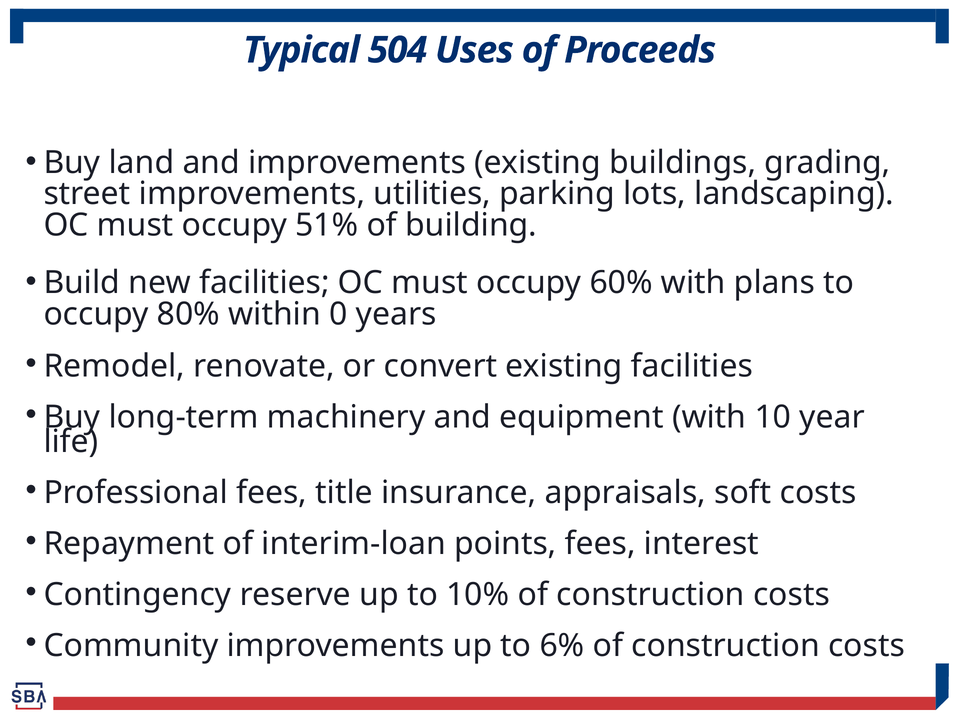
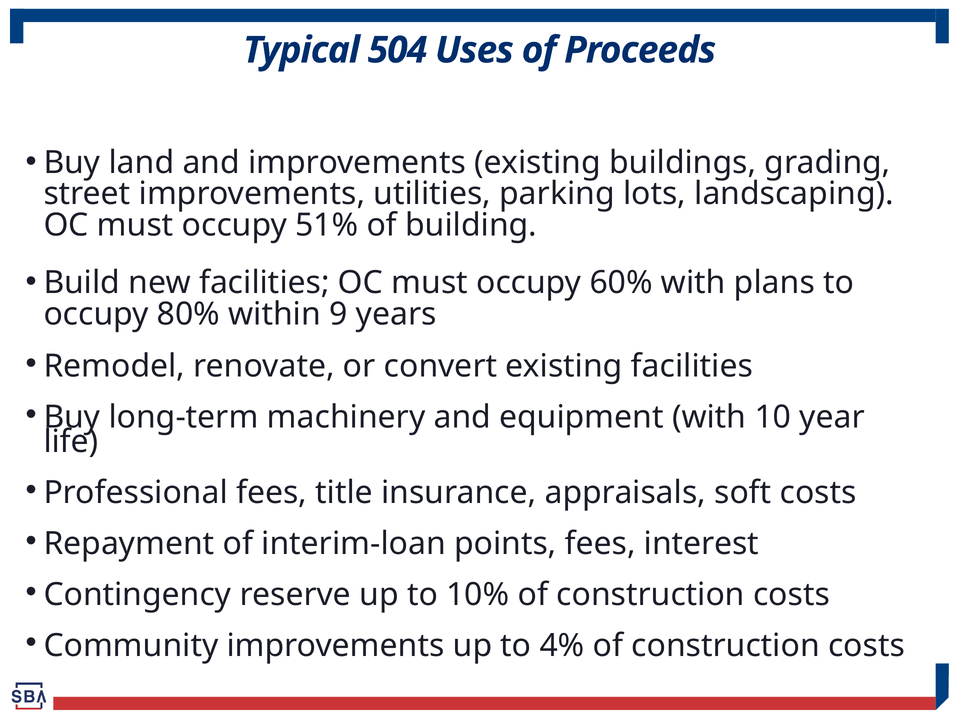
0: 0 -> 9
6%: 6% -> 4%
